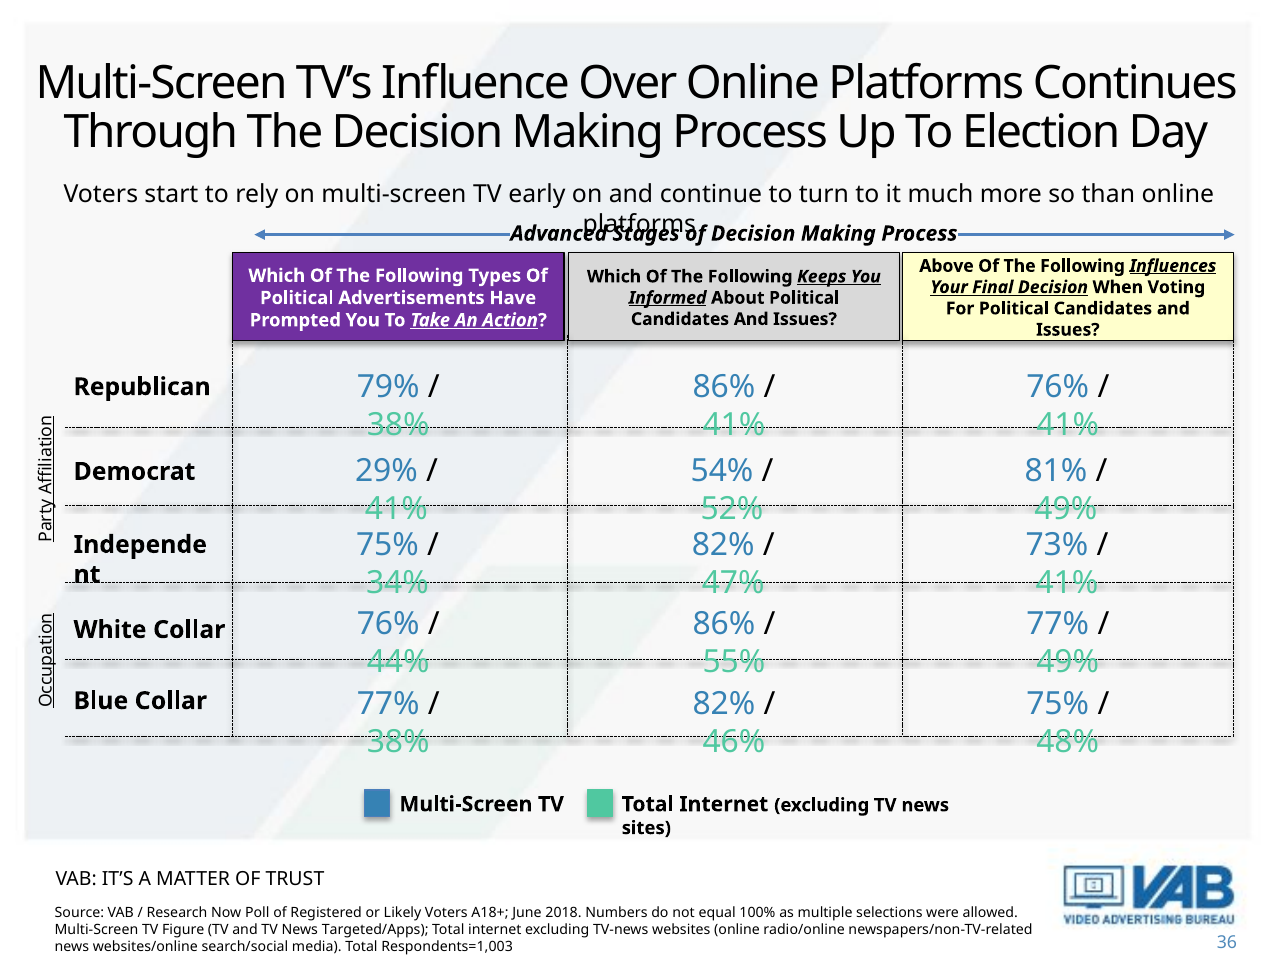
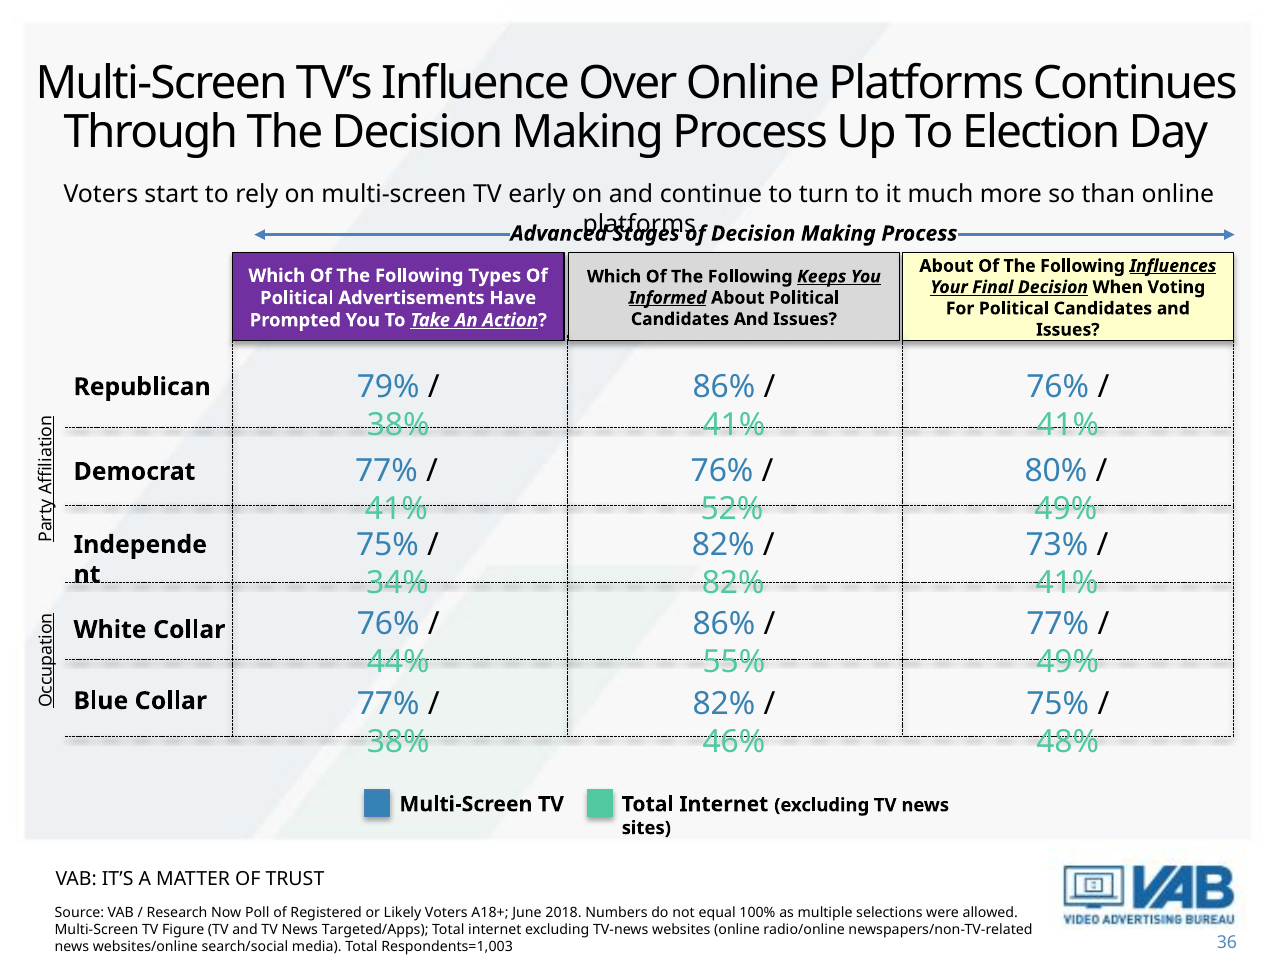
Above at (947, 266): Above -> About
29% at (386, 471): 29% -> 77%
54% at (722, 471): 54% -> 76%
81%: 81% -> 80%
47% at (733, 583): 47% -> 82%
